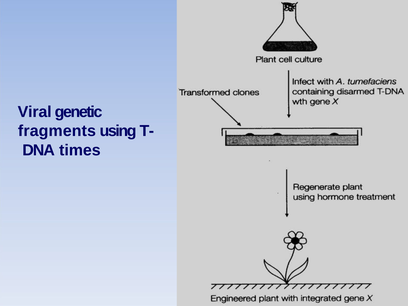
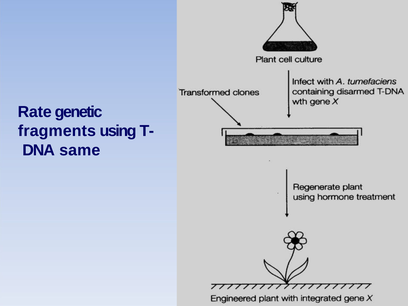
Viral: Viral -> Rate
times: times -> same
